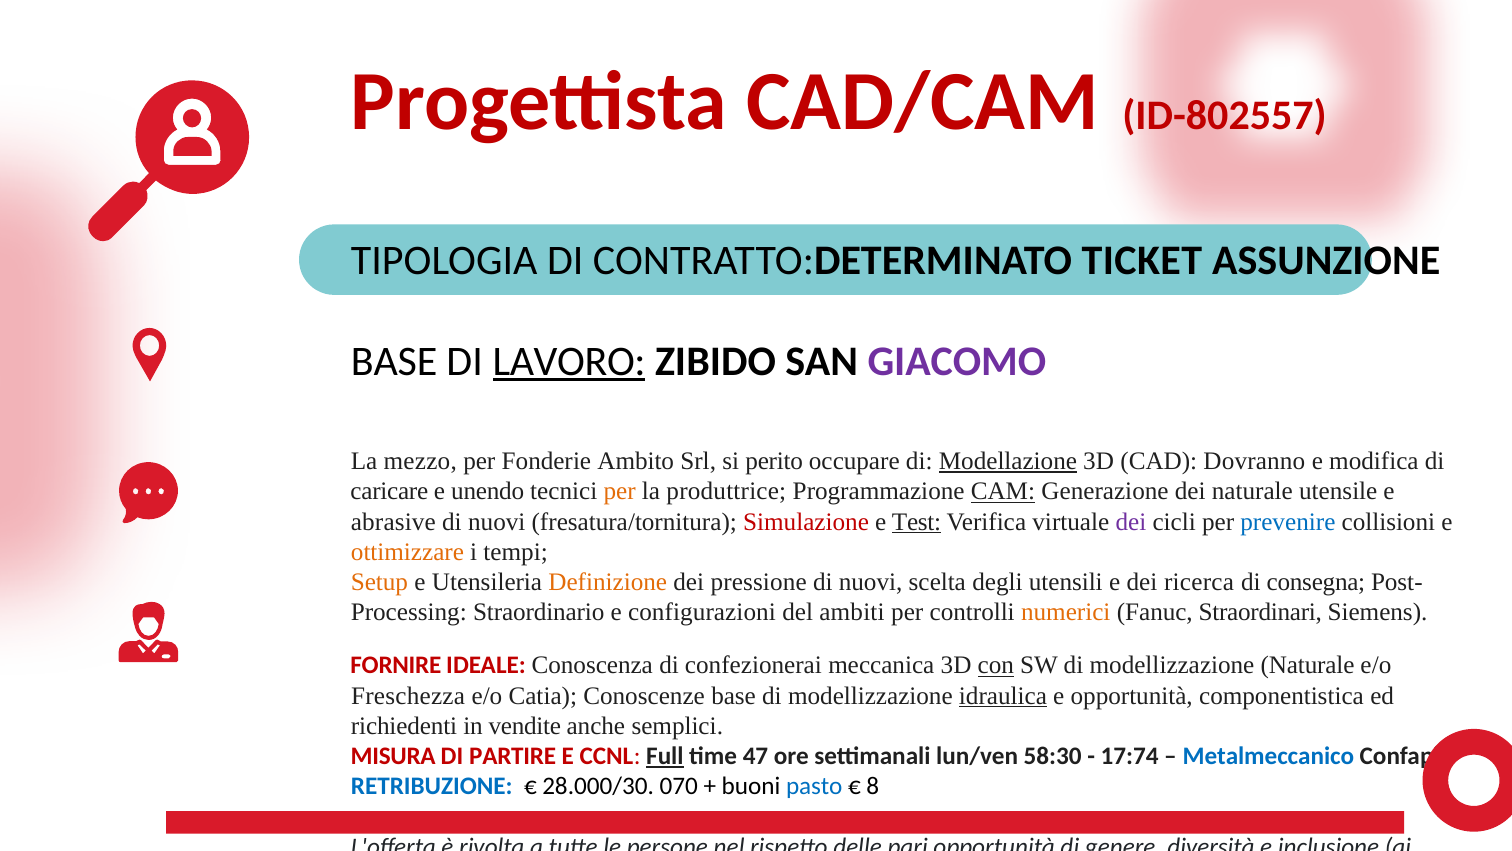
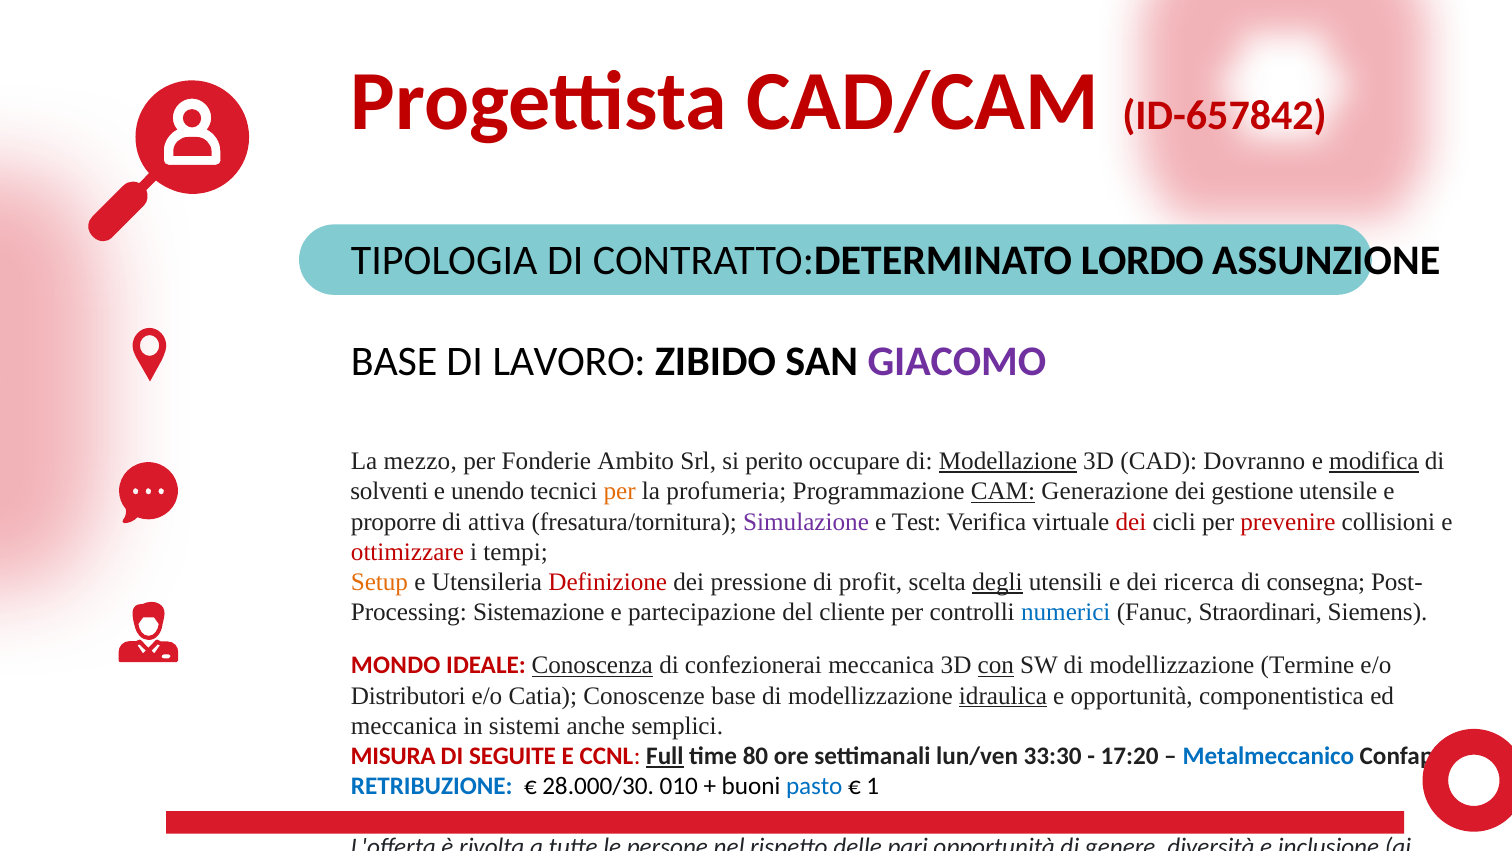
ID-802557: ID-802557 -> ID-657842
TICKET: TICKET -> LORDO
LAVORO underline: present -> none
modifica underline: none -> present
caricare: caricare -> solventi
produttrice: produttrice -> profumeria
dei naturale: naturale -> gestione
abrasive: abrasive -> proporre
nuovi at (497, 521): nuovi -> attiva
Simulazione colour: red -> purple
Test underline: present -> none
dei at (1131, 521) colour: purple -> red
prevenire colour: blue -> red
ottimizzare colour: orange -> red
Definizione colour: orange -> red
nuovi at (871, 582): nuovi -> profit
degli underline: none -> present
Straordinario: Straordinario -> Sistemazione
configurazioni: configurazioni -> partecipazione
ambiti: ambiti -> cliente
numerici colour: orange -> blue
FORNIRE: FORNIRE -> MONDO
Conoscenza underline: none -> present
modellizzazione Naturale: Naturale -> Termine
Freschezza: Freschezza -> Distributori
richiedenti at (404, 726): richiedenti -> meccanica
vendite: vendite -> sistemi
PARTIRE: PARTIRE -> SEGUITE
47: 47 -> 80
58:30: 58:30 -> 33:30
17:74: 17:74 -> 17:20
070: 070 -> 010
8: 8 -> 1
